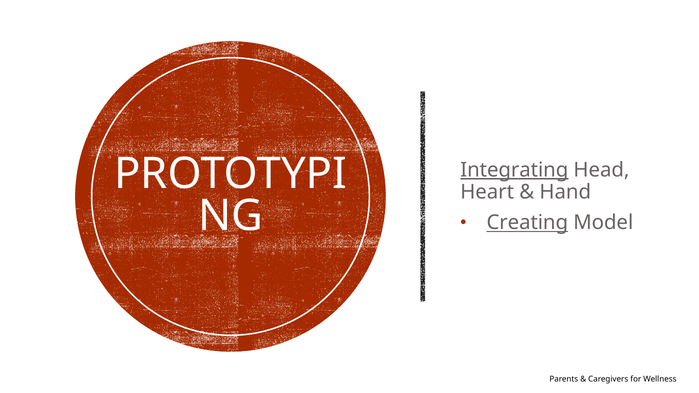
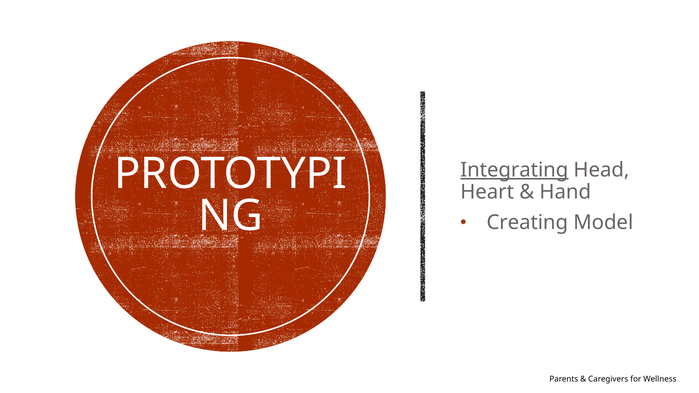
Creating underline: present -> none
